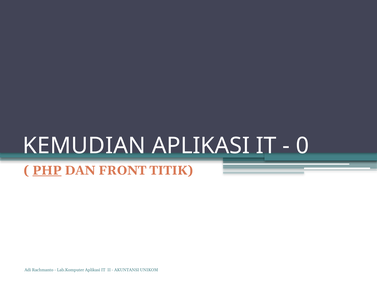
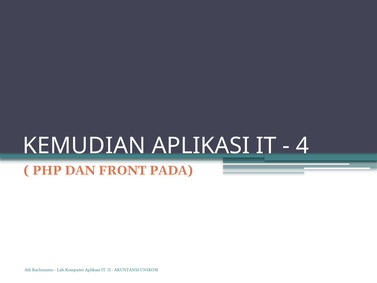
0: 0 -> 4
PHP underline: present -> none
TITIK: TITIK -> PADA
